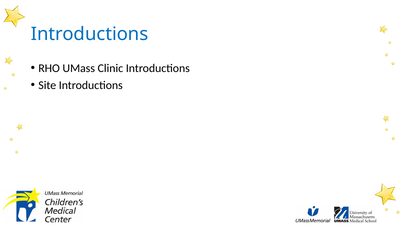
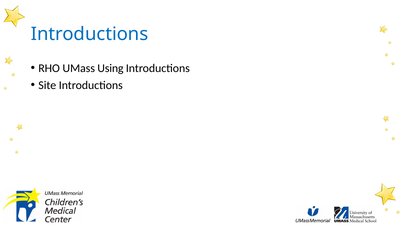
Clinic: Clinic -> Using
